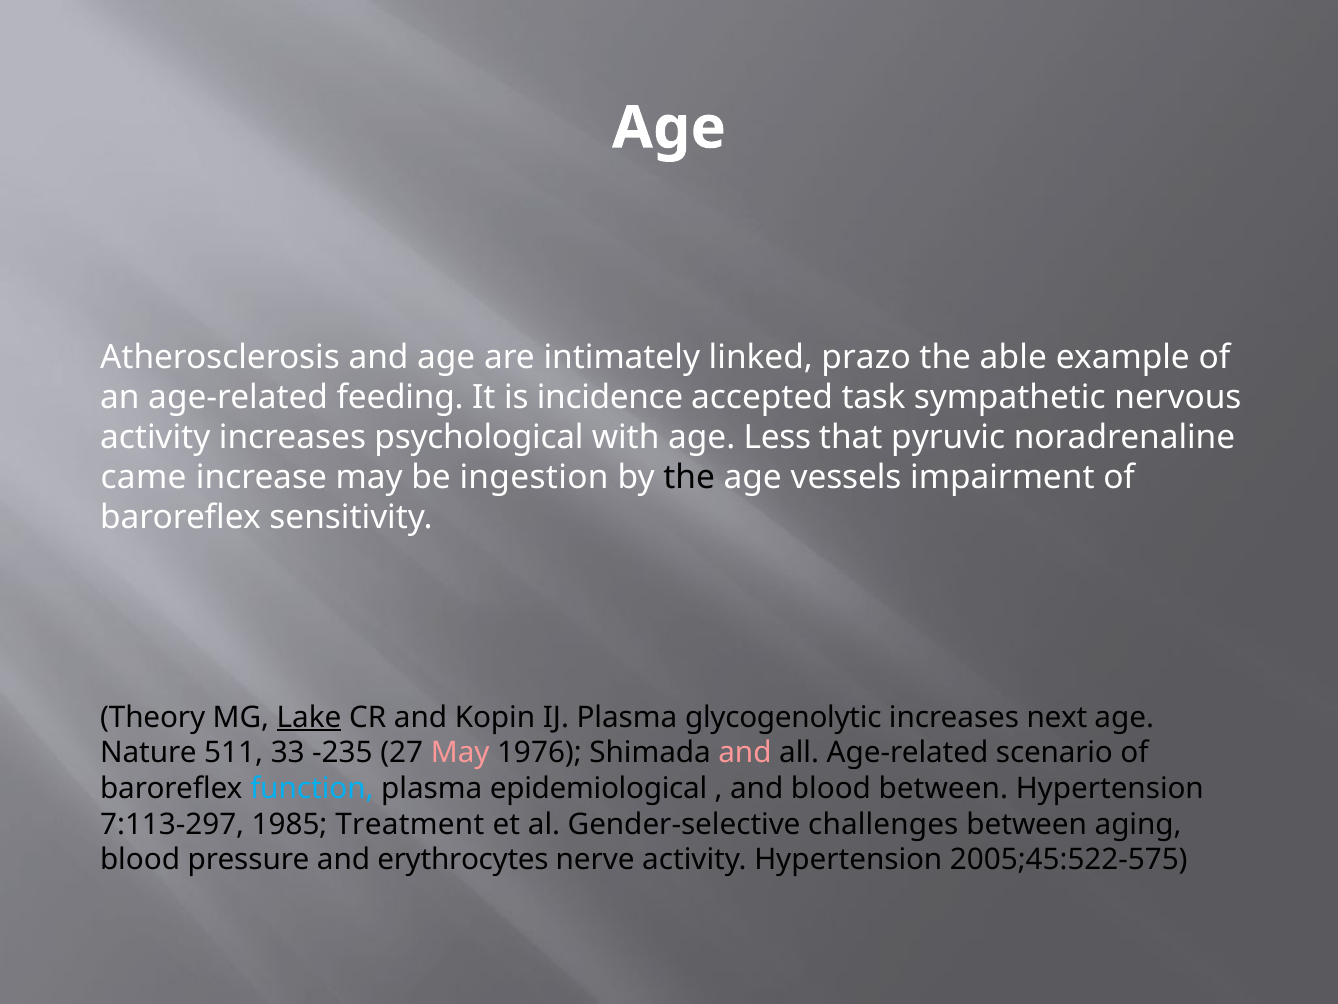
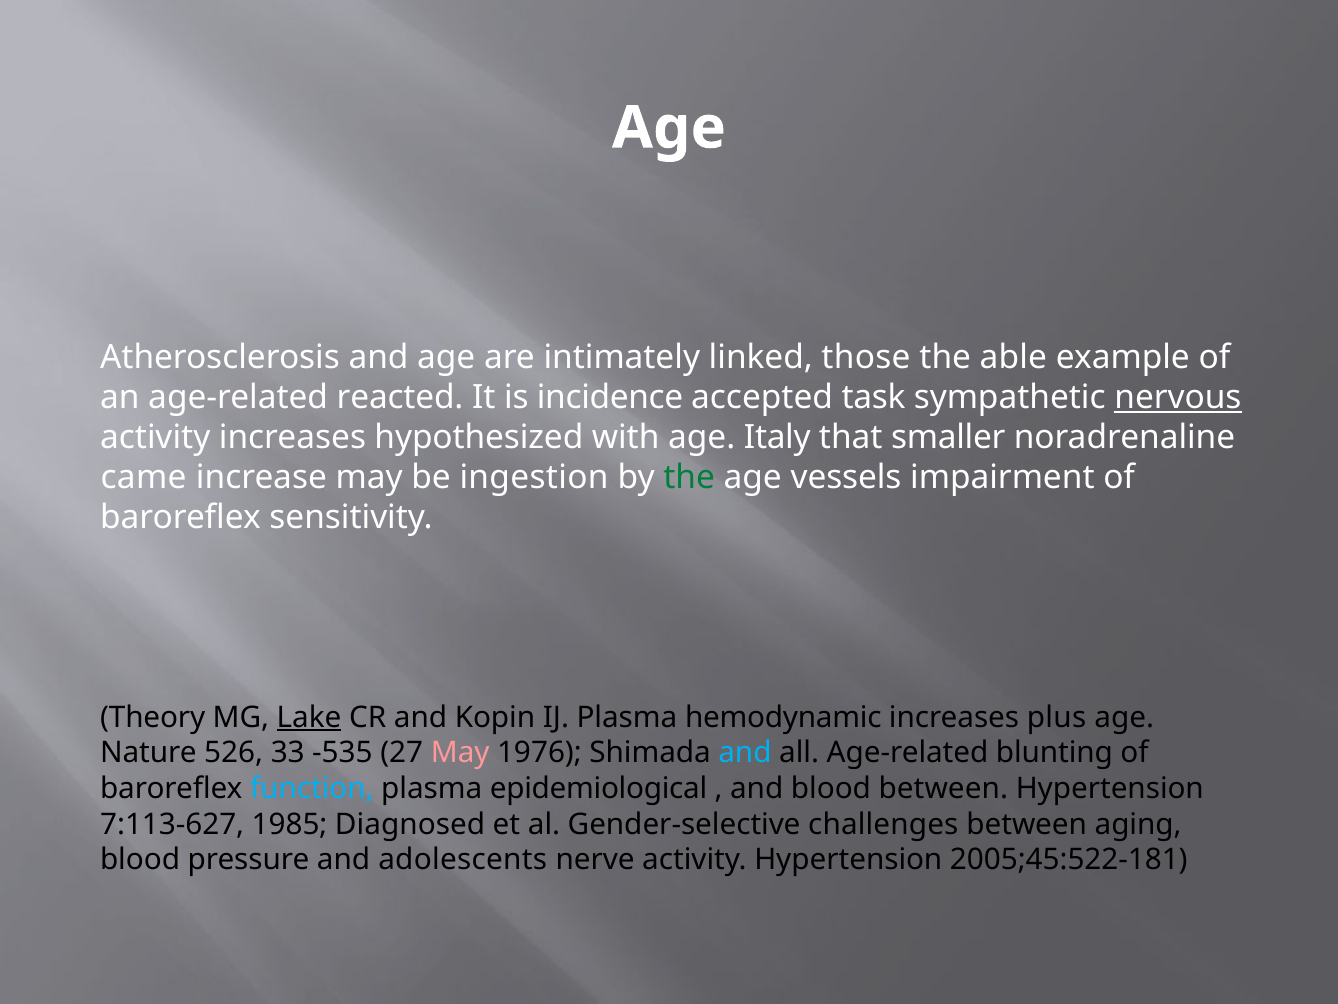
prazo: prazo -> those
feeding: feeding -> reacted
nervous underline: none -> present
psychological: psychological -> hypothesized
Less: Less -> Italy
pyruvic: pyruvic -> smaller
the at (689, 477) colour: black -> green
glycogenolytic: glycogenolytic -> hemodynamic
next: next -> plus
511: 511 -> 526
-235: -235 -> -535
and at (745, 753) colour: pink -> light blue
scenario: scenario -> blunting
7:113-297: 7:113-297 -> 7:113-627
Treatment: Treatment -> Diagnosed
erythrocytes: erythrocytes -> adolescents
2005;45:522-575: 2005;45:522-575 -> 2005;45:522-181
